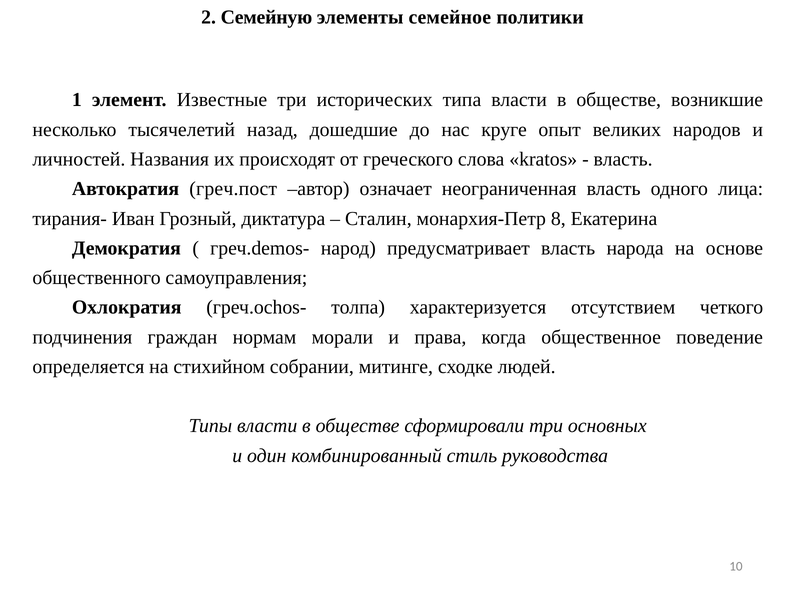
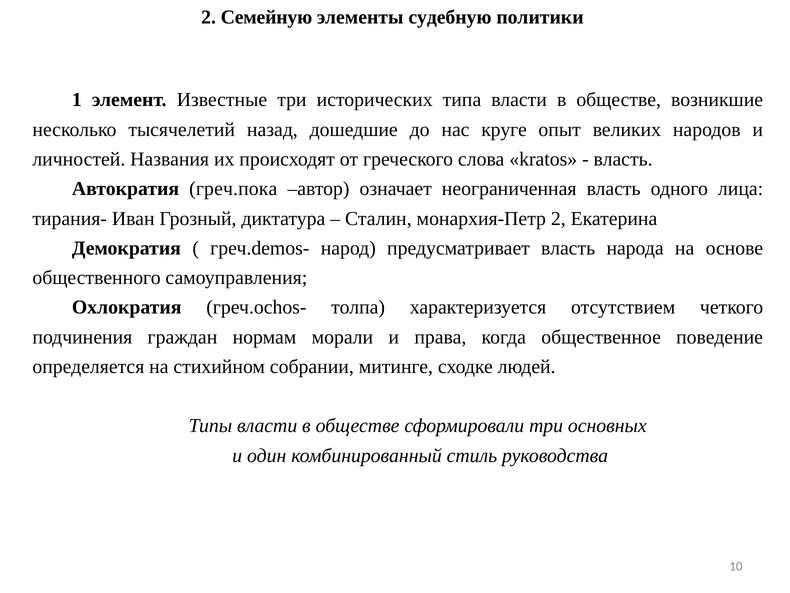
семейное: семейное -> судебную
греч.пост: греч.пост -> греч.пока
монархия-Петр 8: 8 -> 2
